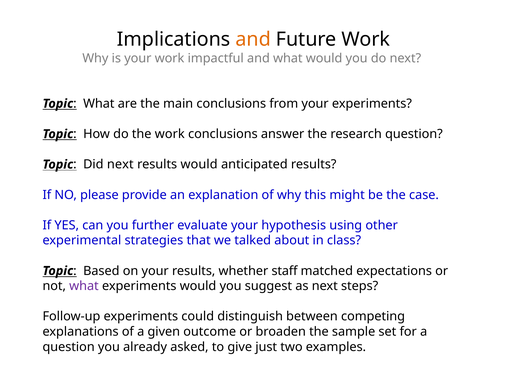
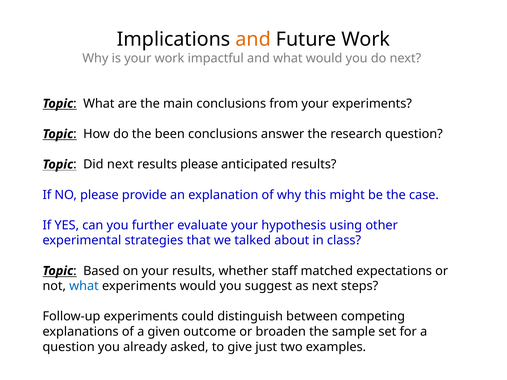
the work: work -> been
results would: would -> please
what at (84, 286) colour: purple -> blue
